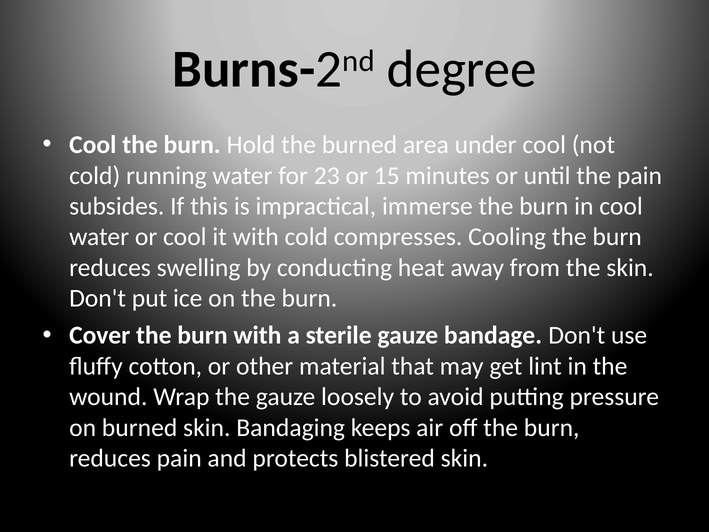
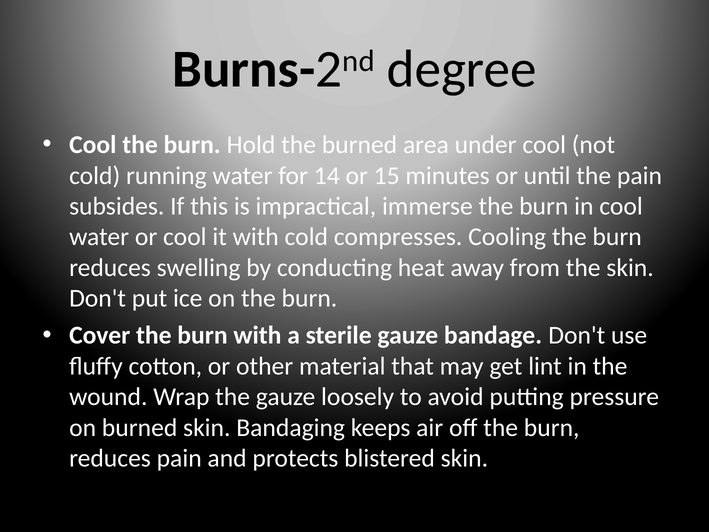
23: 23 -> 14
